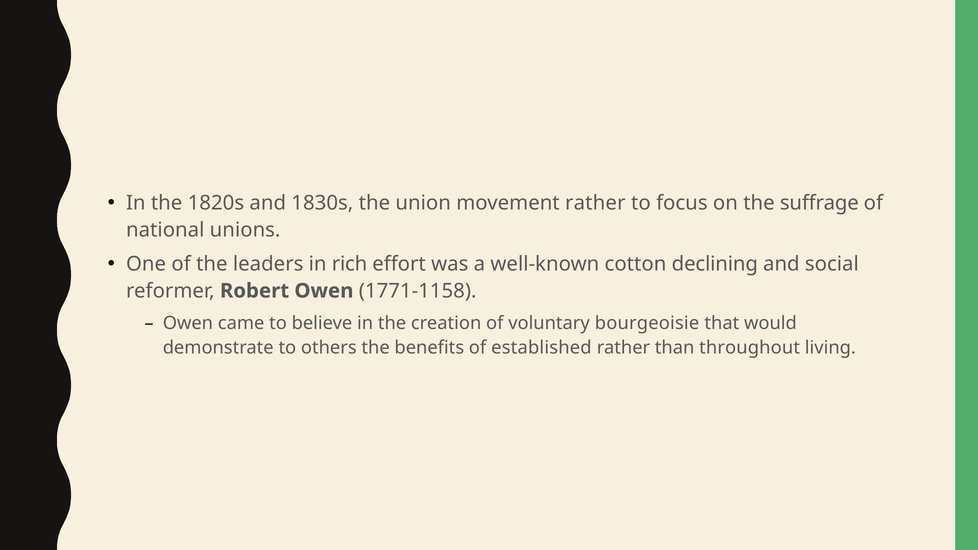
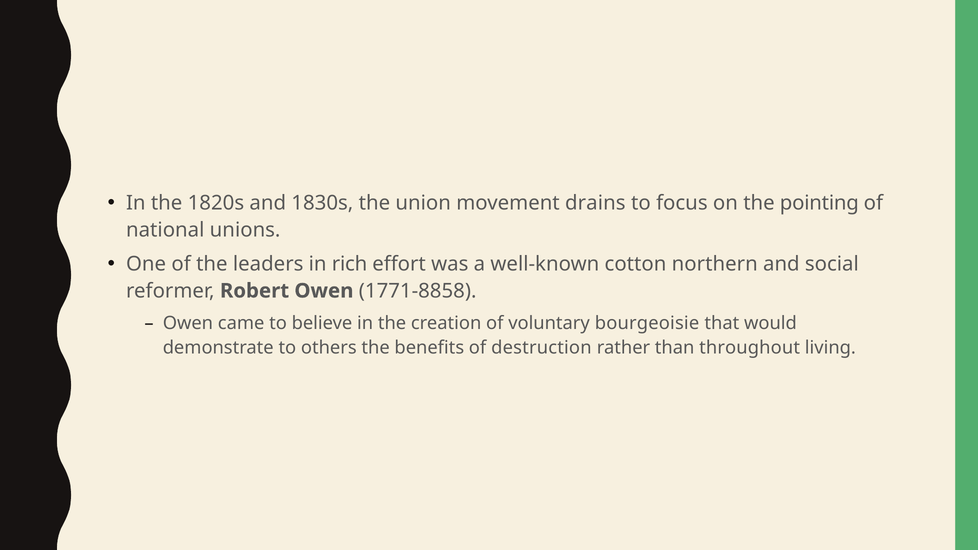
movement rather: rather -> drains
suffrage: suffrage -> pointing
declining: declining -> northern
1771-1158: 1771-1158 -> 1771-8858
established: established -> destruction
